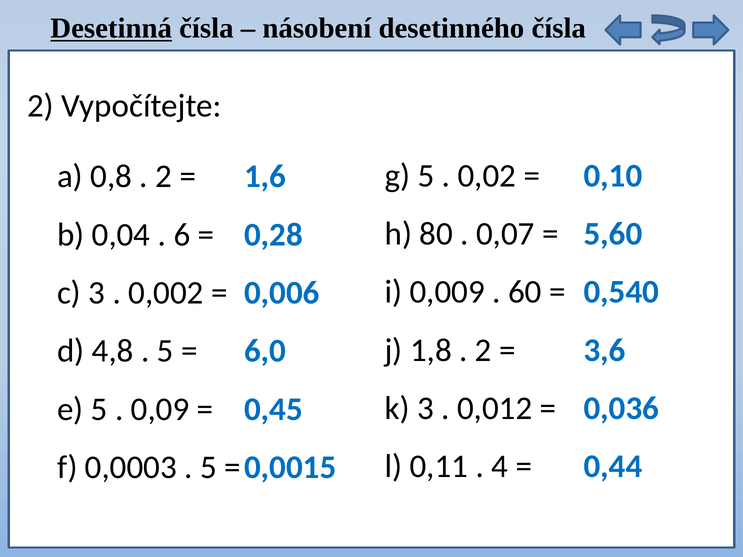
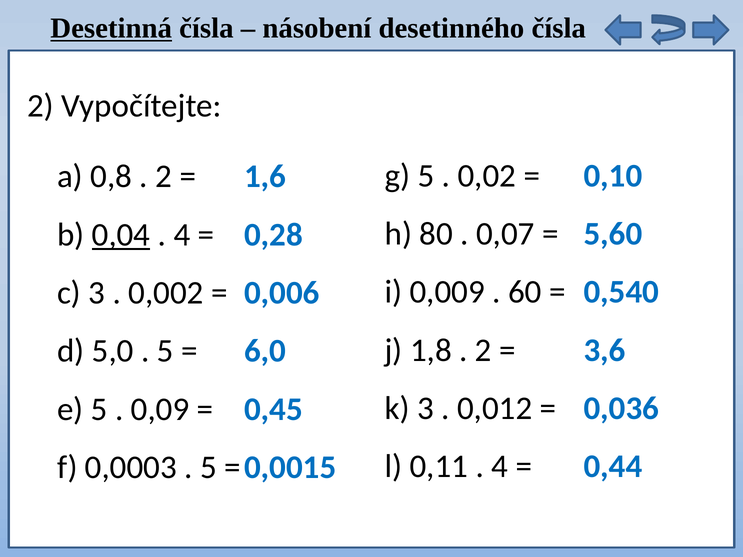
0,04 underline: none -> present
6 at (182, 235): 6 -> 4
4,8: 4,8 -> 5,0
